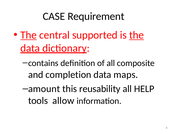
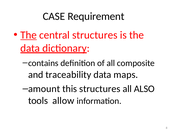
central supported: supported -> structures
the at (137, 35) underline: present -> none
completion: completion -> traceability
this reusability: reusability -> structures
HELP: HELP -> ALSO
